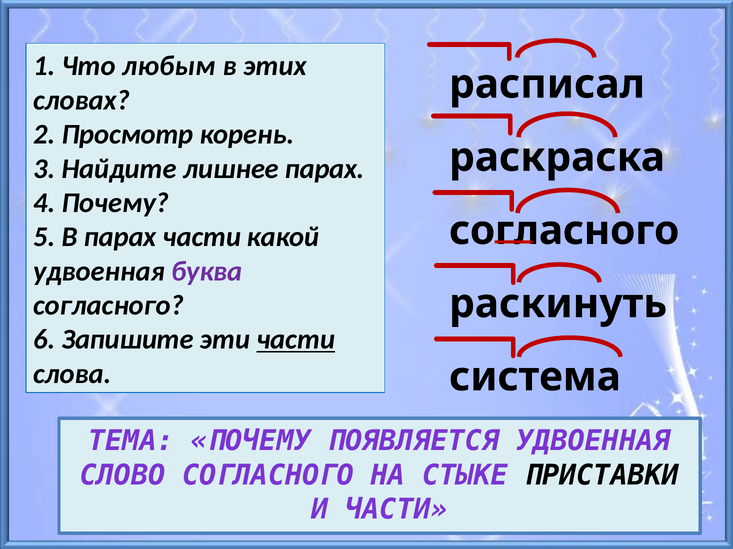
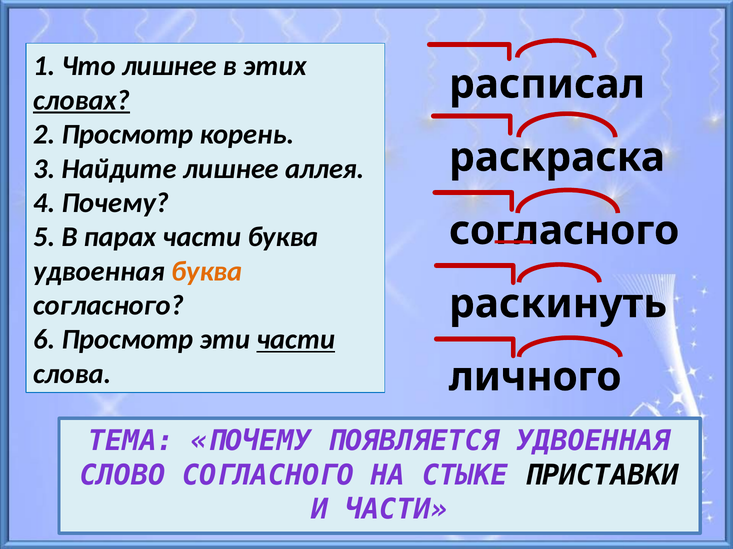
Что любым: любым -> лишнее
словах underline: none -> present
лишнее парах: парах -> аллея
части какой: какой -> буква
буква at (207, 272) colour: purple -> orange
6 Запишите: Запишите -> Просмотр
система: система -> личного
